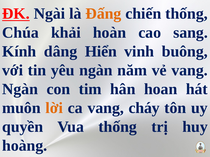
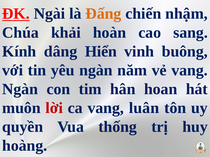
chiến thống: thống -> nhậm
lời colour: orange -> red
cháy: cháy -> luân
